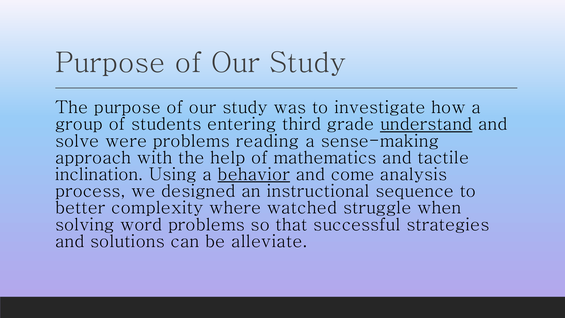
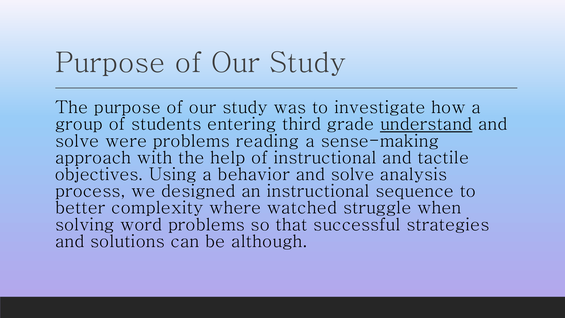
of mathematics: mathematics -> instructional
inclination: inclination -> objectives
behavior underline: present -> none
come at (353, 174): come -> solve
alleviate: alleviate -> although
